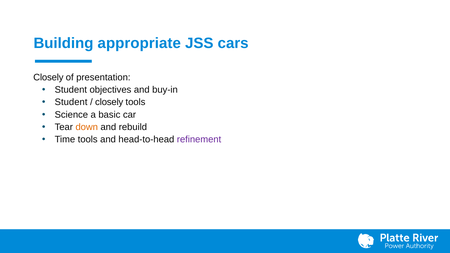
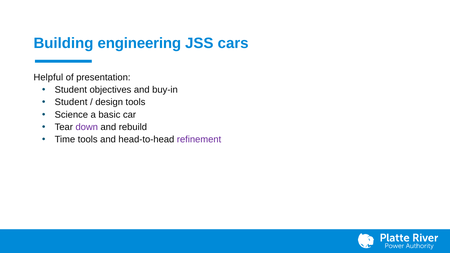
appropriate: appropriate -> engineering
Closely at (48, 77): Closely -> Helpful
closely at (109, 102): closely -> design
down colour: orange -> purple
